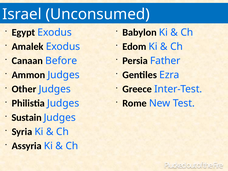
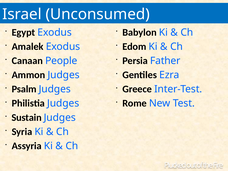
Before: Before -> People
Other: Other -> Psalm
